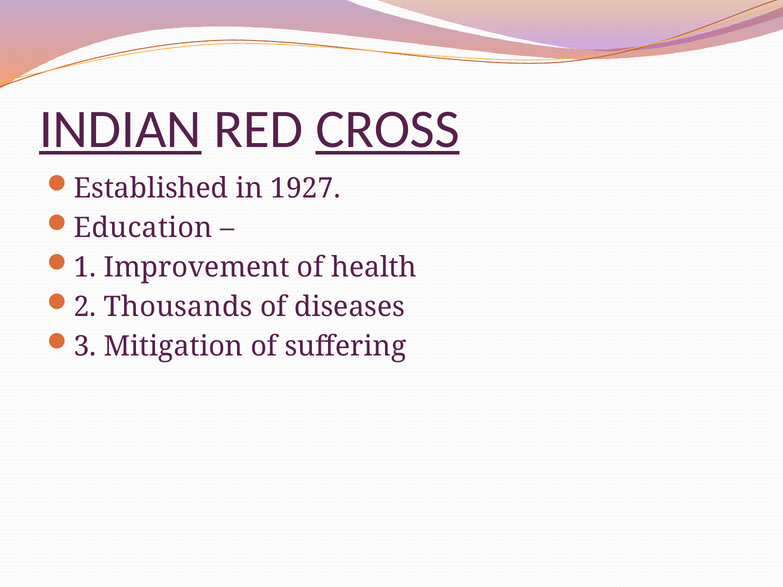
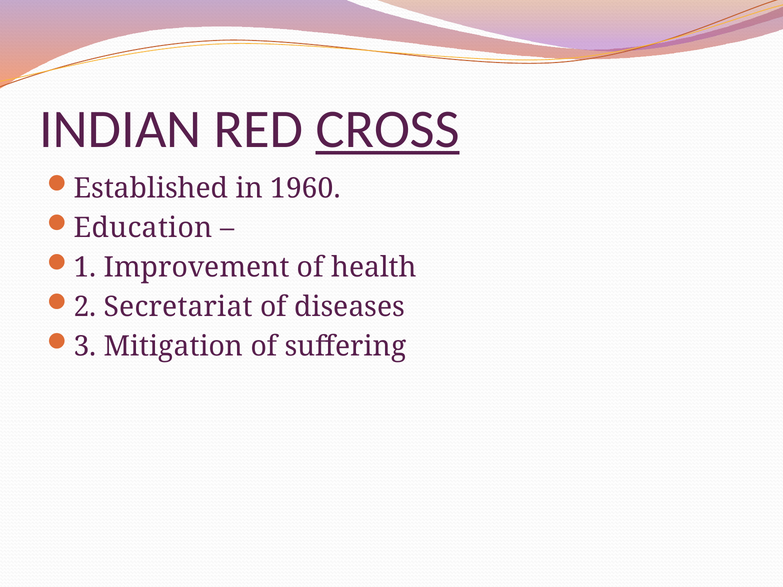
INDIAN underline: present -> none
1927: 1927 -> 1960
Thousands: Thousands -> Secretariat
